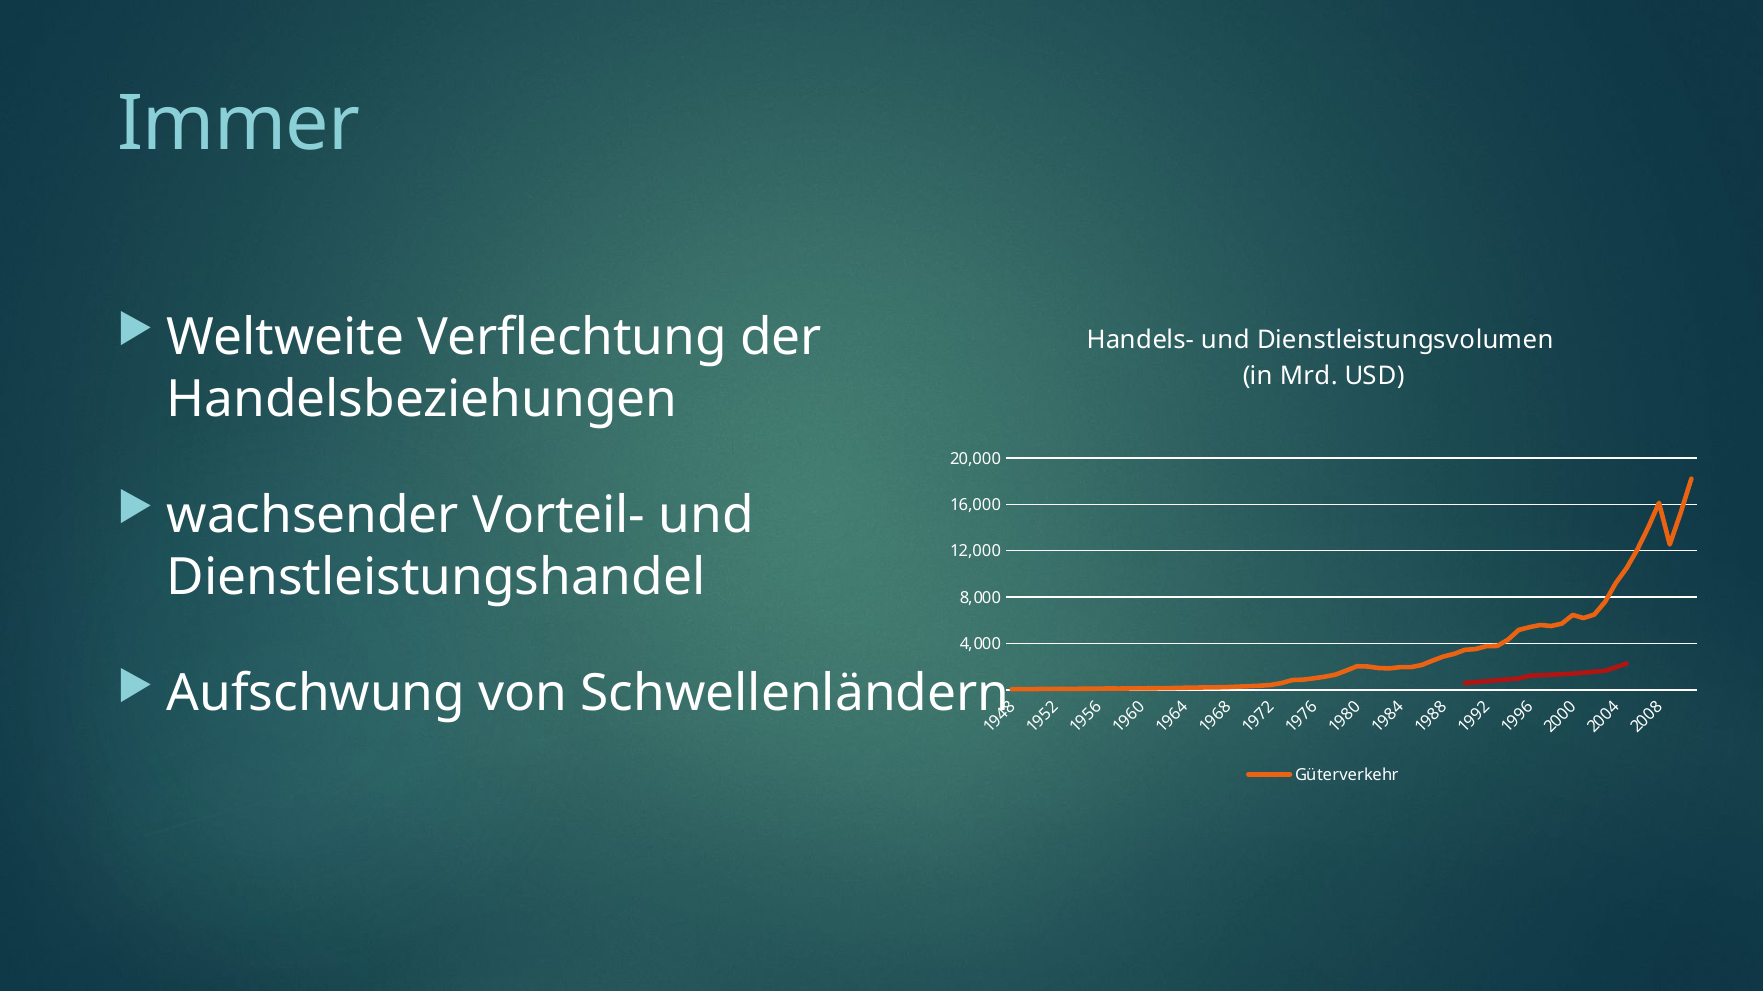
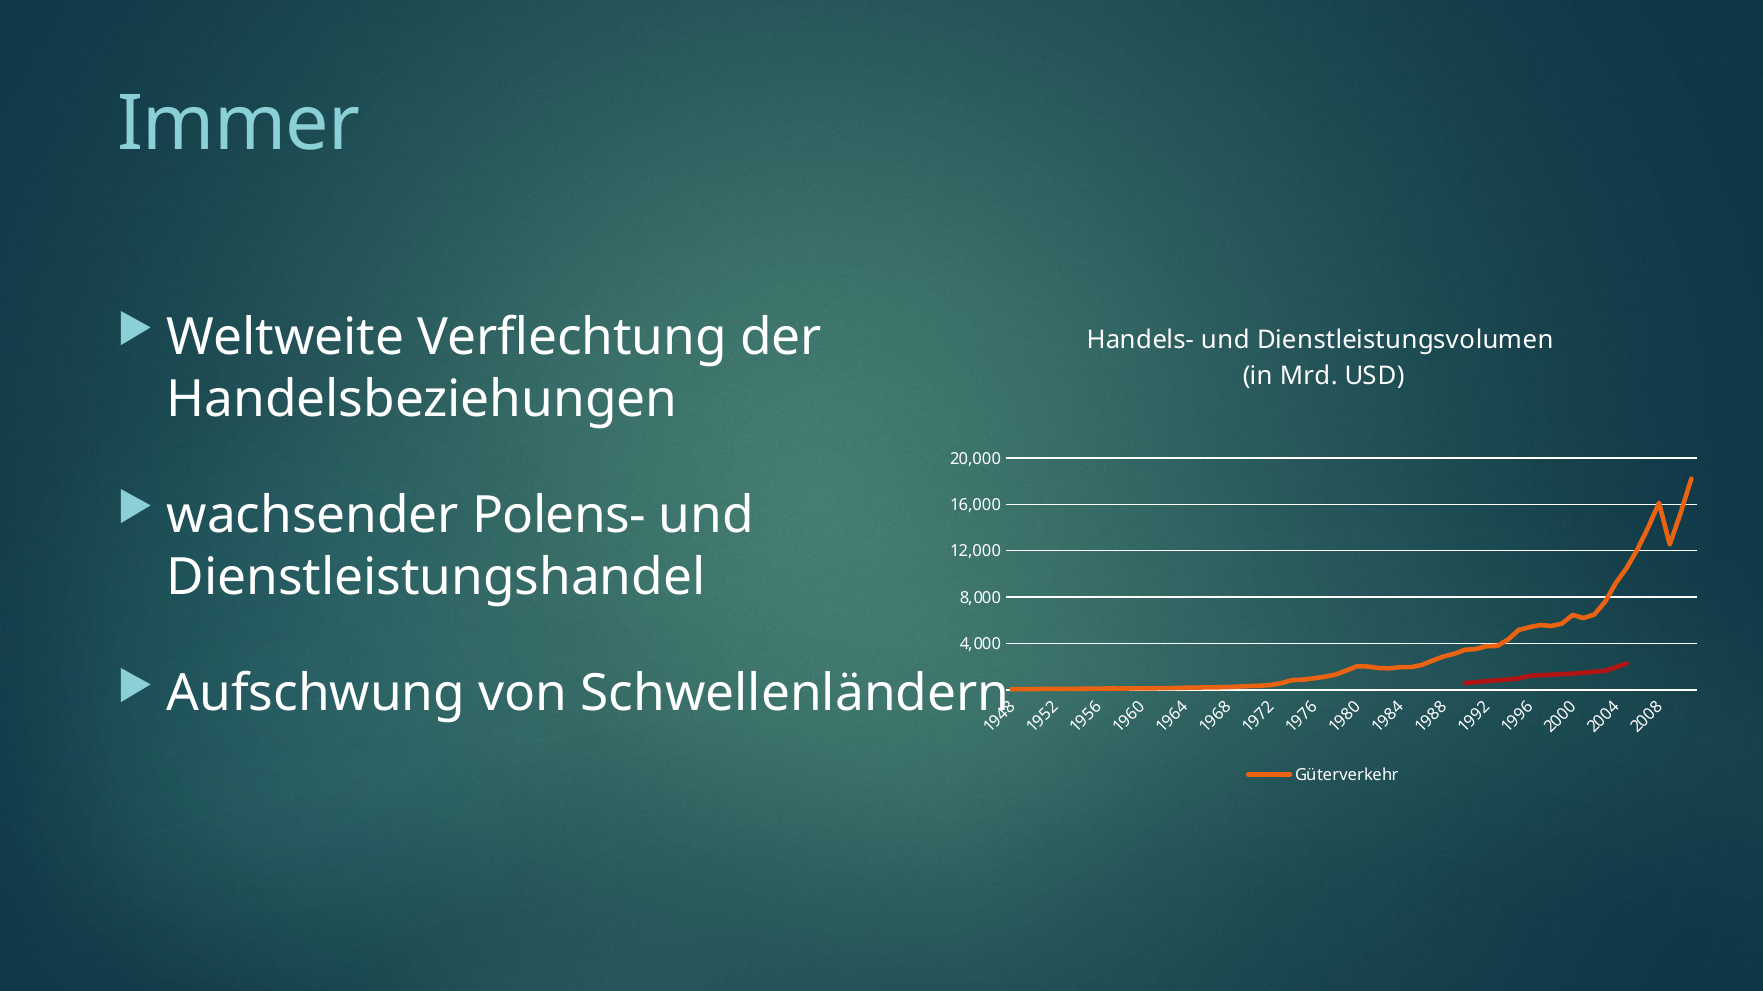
Vorteil-: Vorteil- -> Polens-
